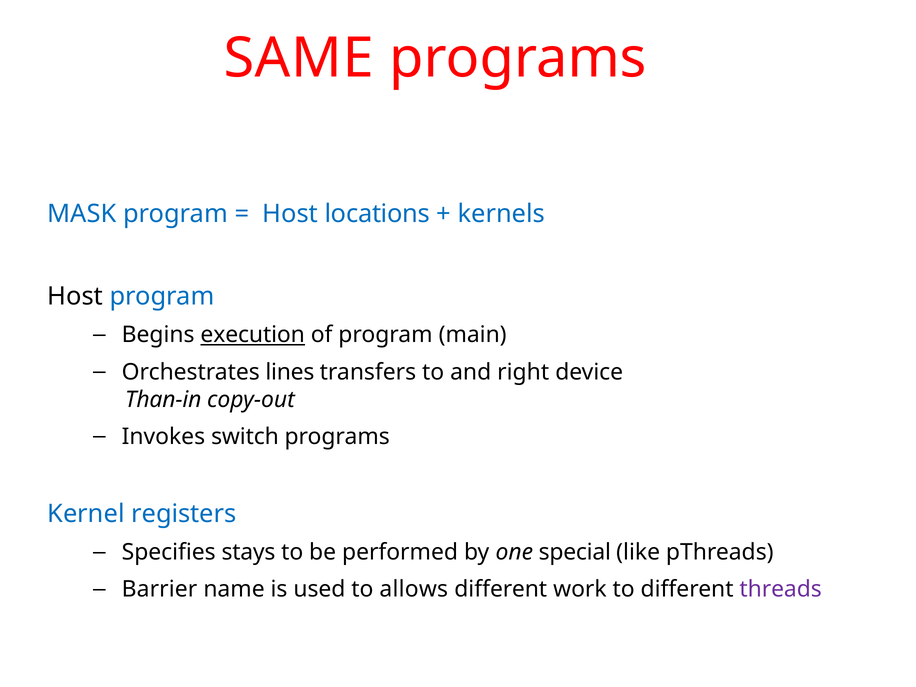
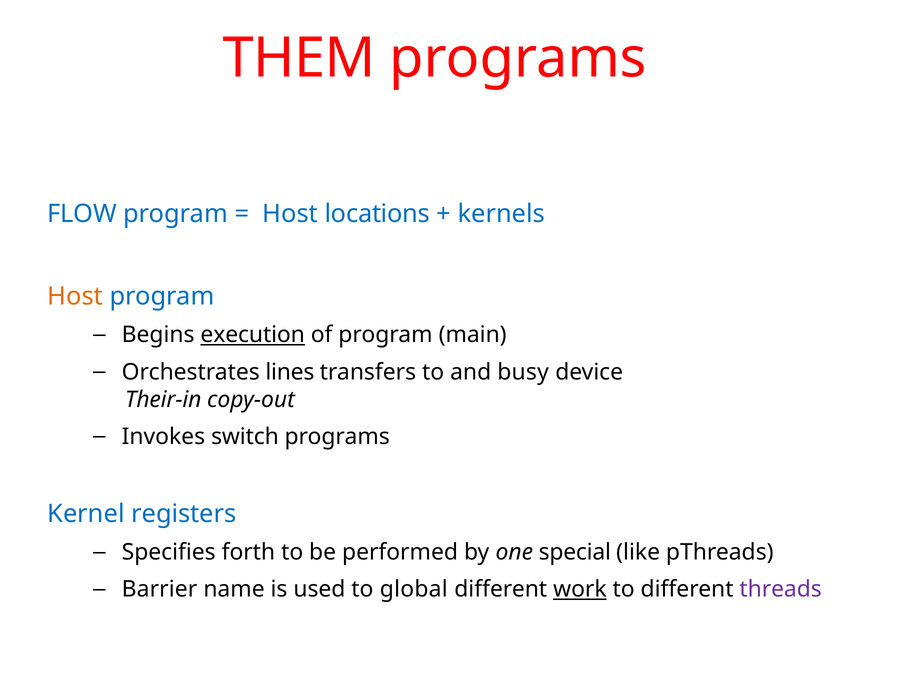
SAME: SAME -> THEM
MASK: MASK -> FLOW
Host at (75, 296) colour: black -> orange
right: right -> busy
Than-in: Than-in -> Their-in
stays: stays -> forth
allows: allows -> global
work underline: none -> present
